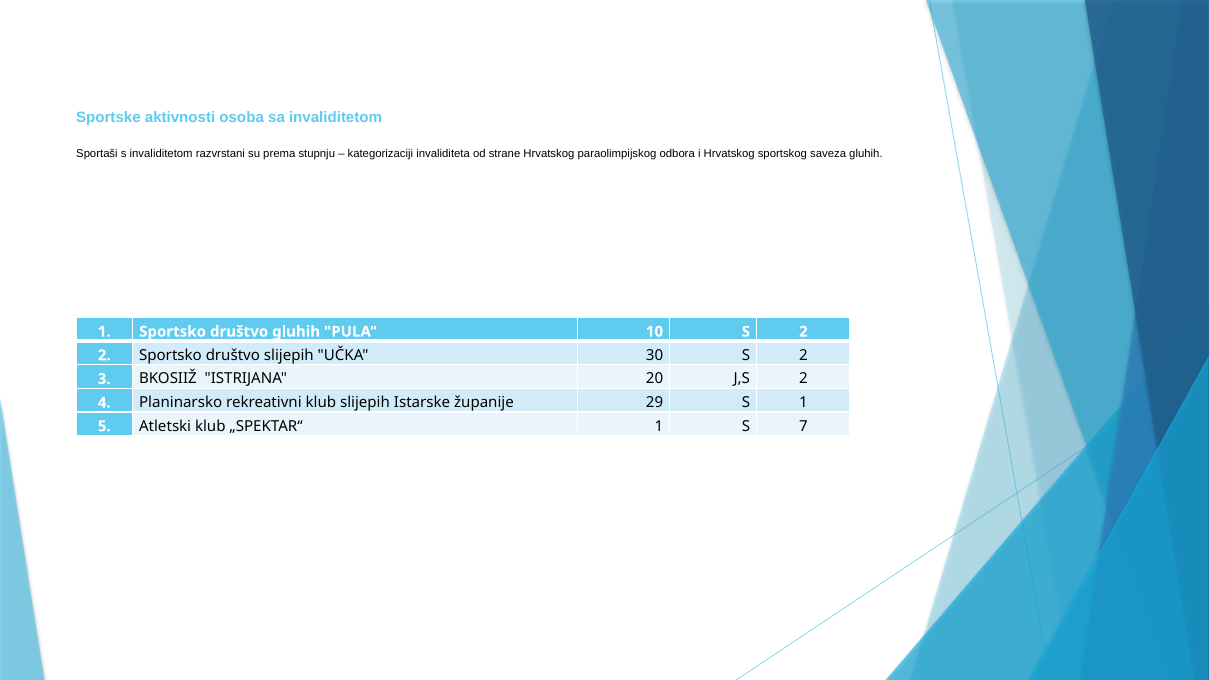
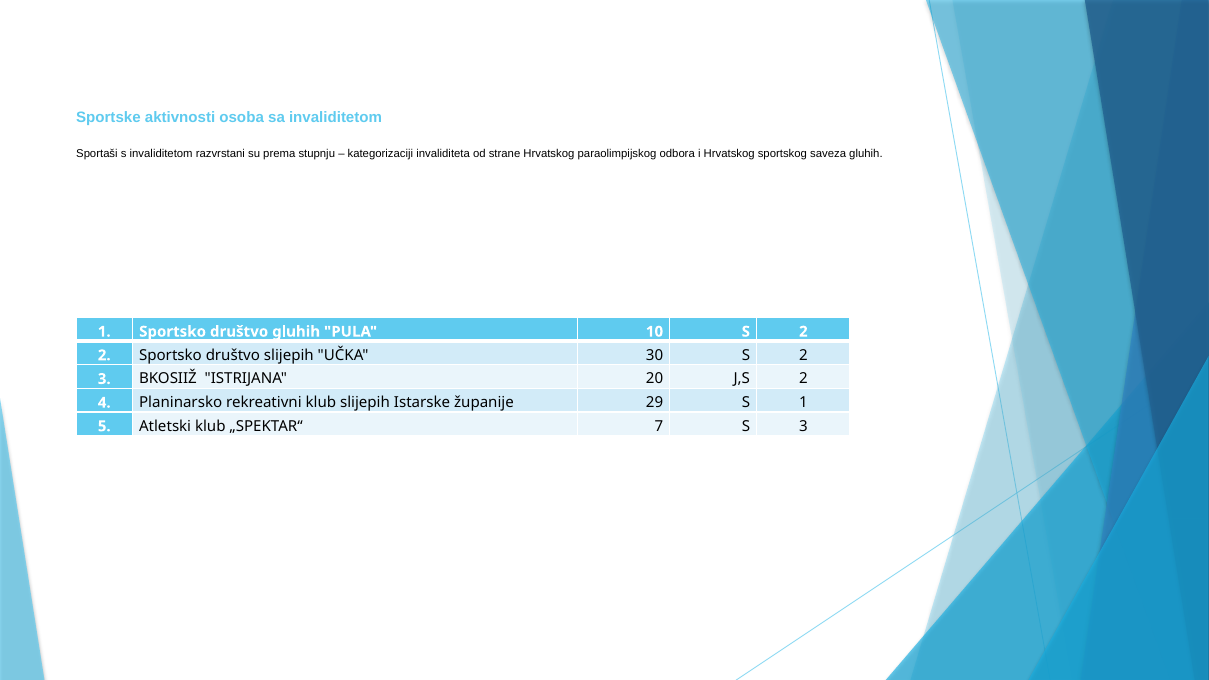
„SPEKTAR“ 1: 1 -> 7
S 7: 7 -> 3
